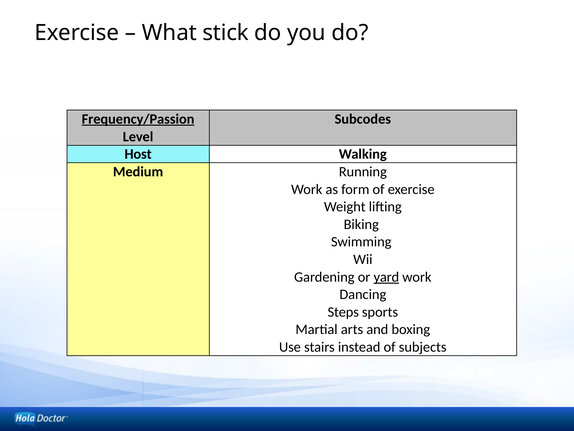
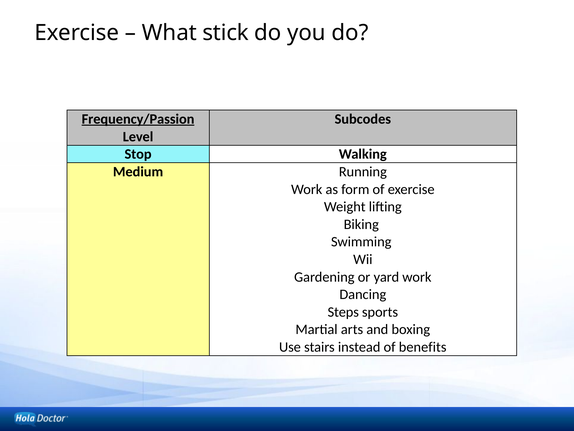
Host: Host -> Stop
yard underline: present -> none
subjects: subjects -> benefits
